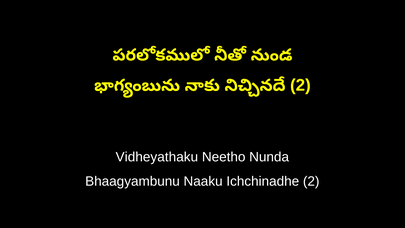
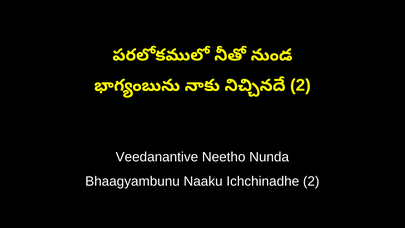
Vidheyathaku: Vidheyathaku -> Veedanantive
